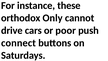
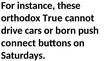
Only: Only -> True
poor: poor -> born
